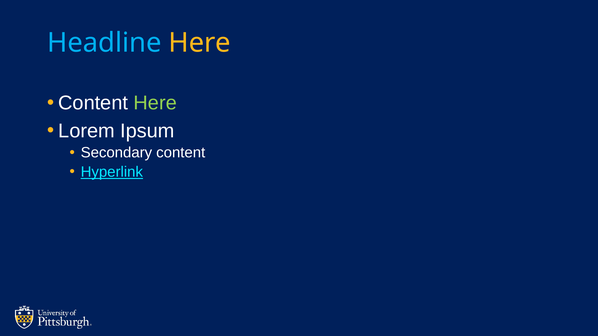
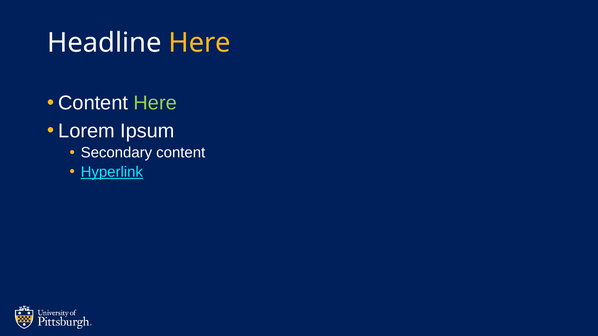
Headline colour: light blue -> white
